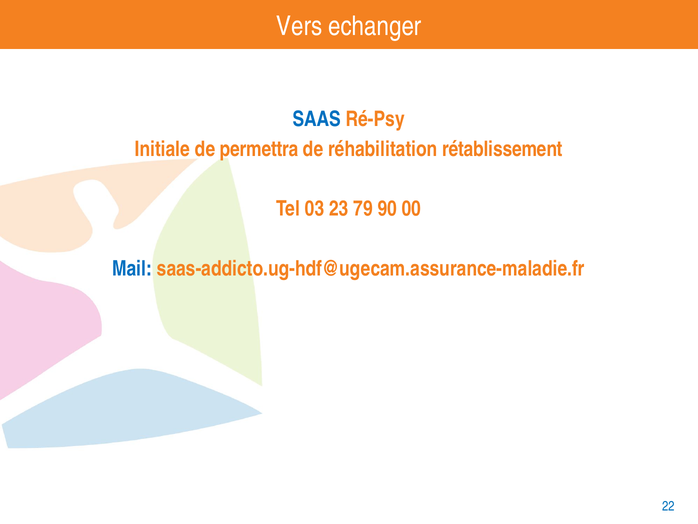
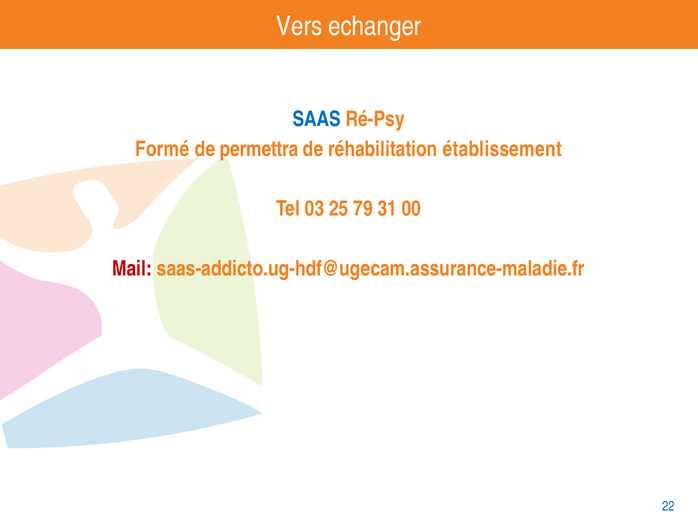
Initiale: Initiale -> Formé
rétablissement: rétablissement -> établissement
23: 23 -> 25
90: 90 -> 31
Mail colour: blue -> red
